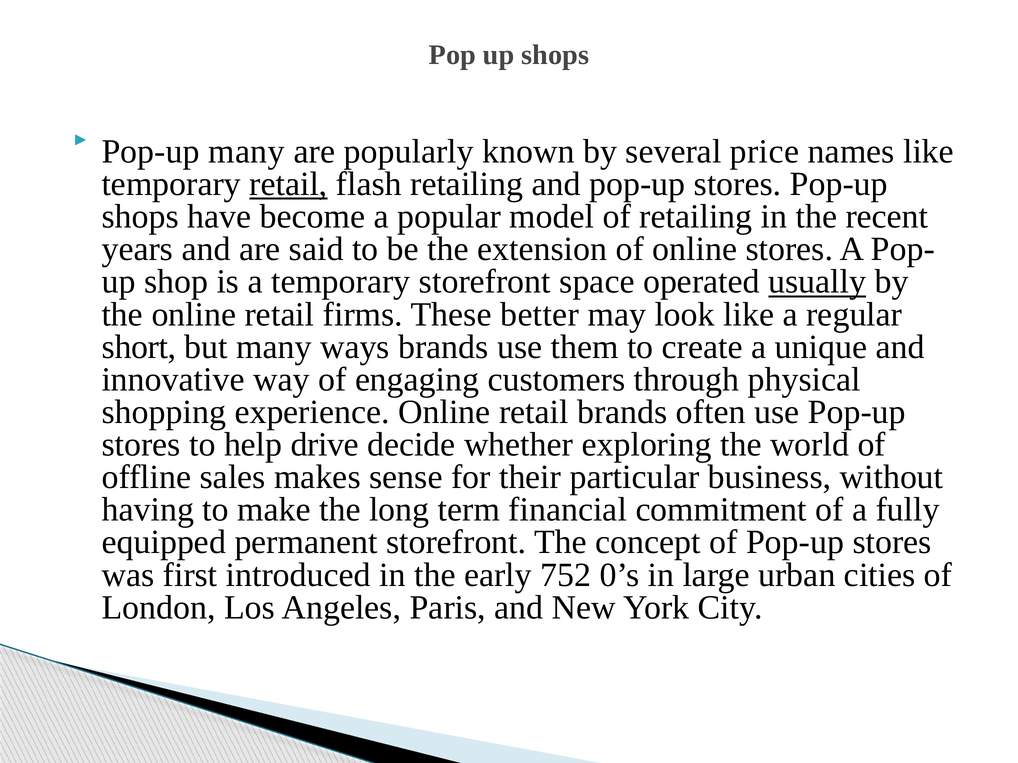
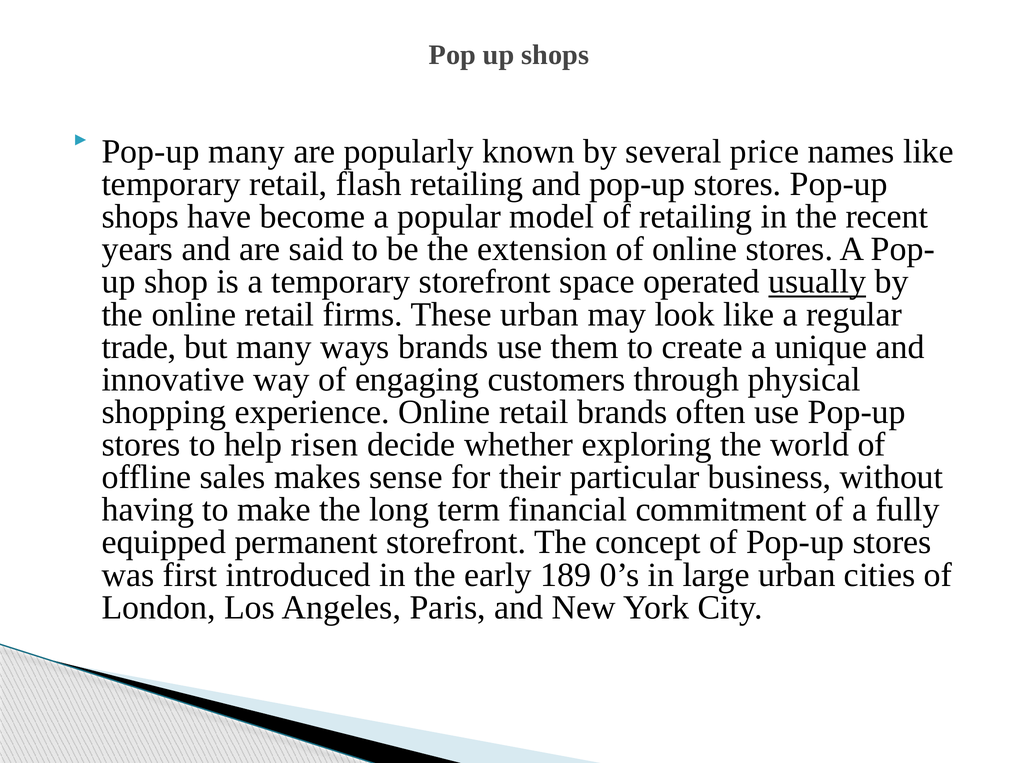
retail at (288, 184) underline: present -> none
These better: better -> urban
short: short -> trade
drive: drive -> risen
752: 752 -> 189
